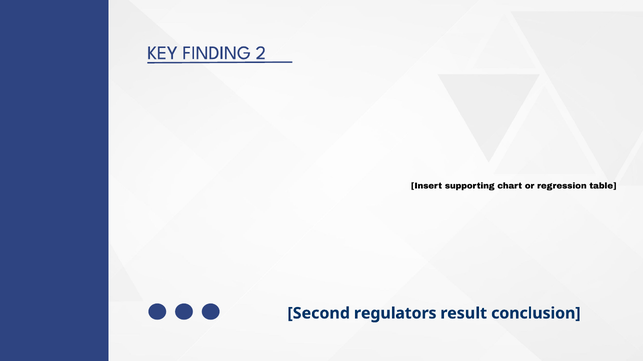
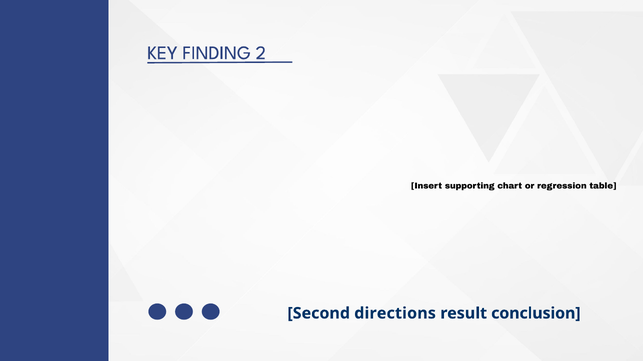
regulators: regulators -> directions
